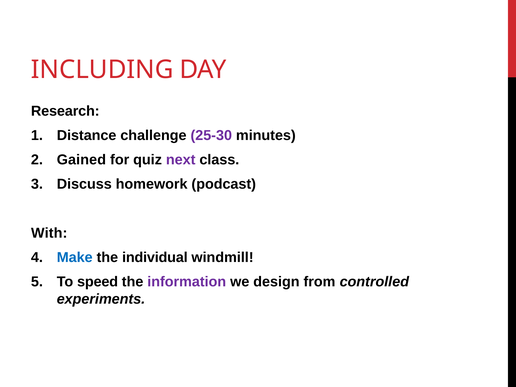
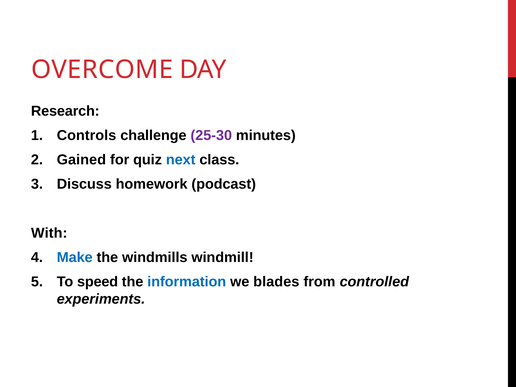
INCLUDING: INCLUDING -> OVERCOME
Distance: Distance -> Controls
next colour: purple -> blue
individual: individual -> windmills
information colour: purple -> blue
design: design -> blades
